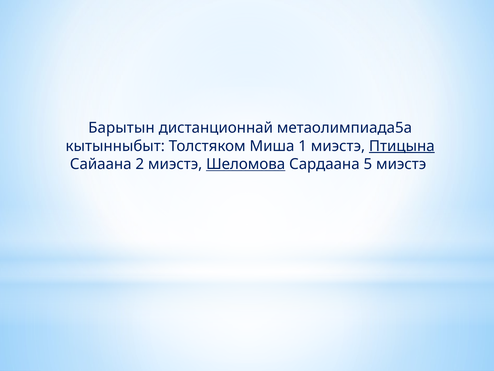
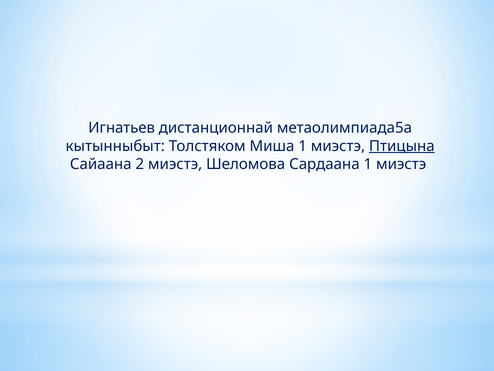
Барытын: Барытын -> Игнатьев
Шеломова underline: present -> none
Сардаана 5: 5 -> 1
